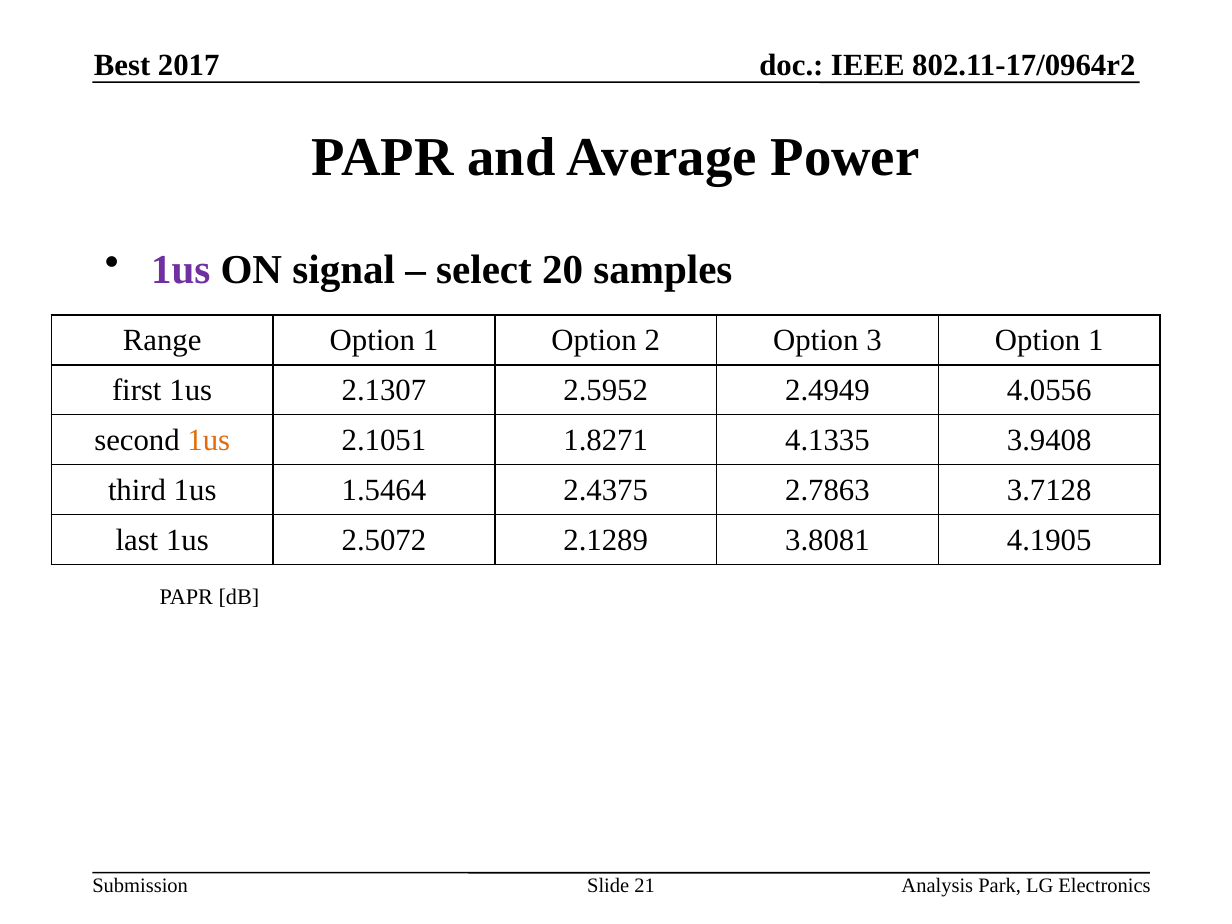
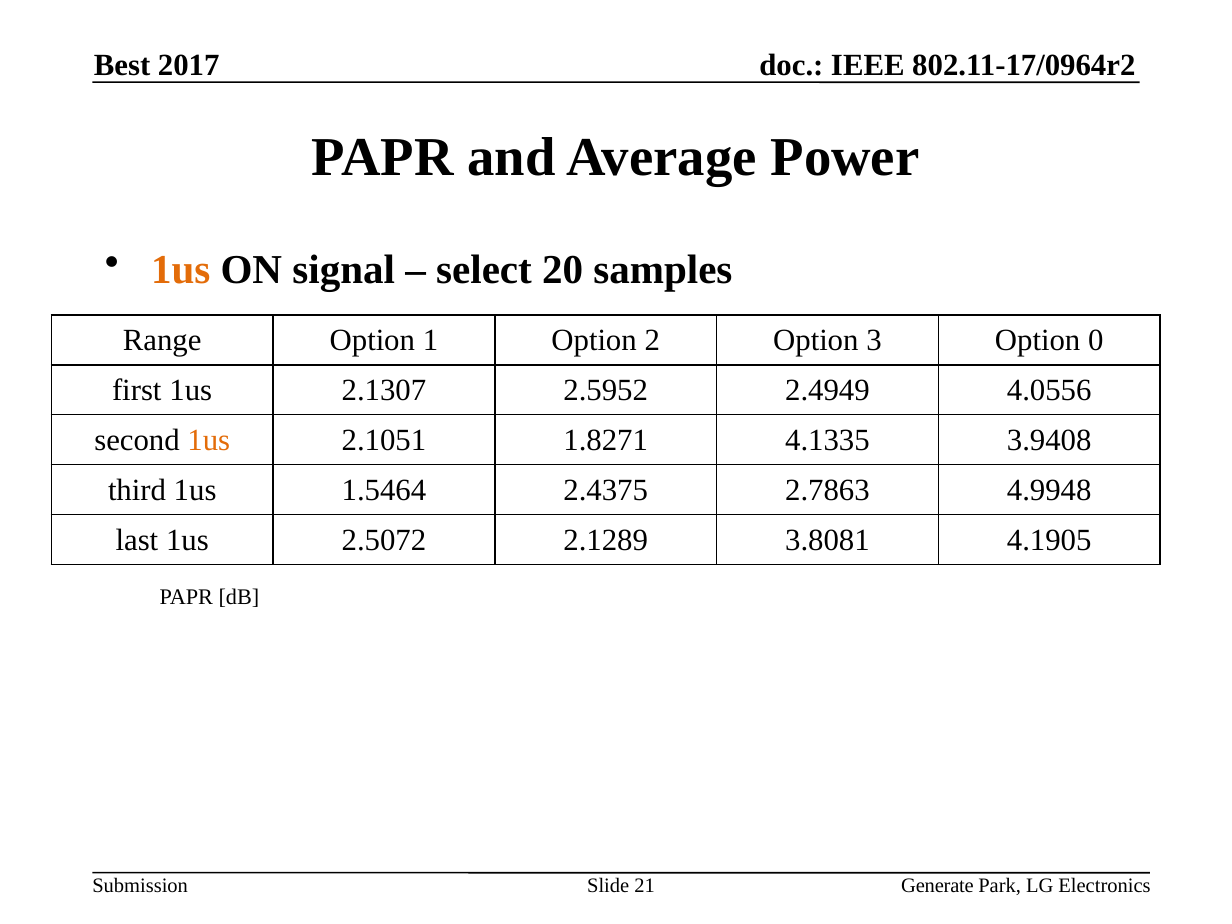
1us at (181, 270) colour: purple -> orange
3 Option 1: 1 -> 0
3.7128: 3.7128 -> 4.9948
Analysis: Analysis -> Generate
